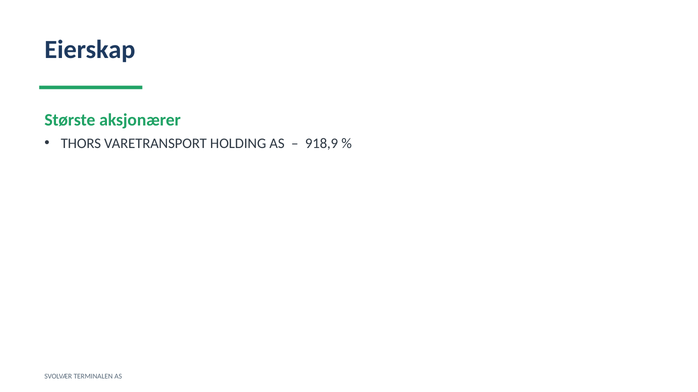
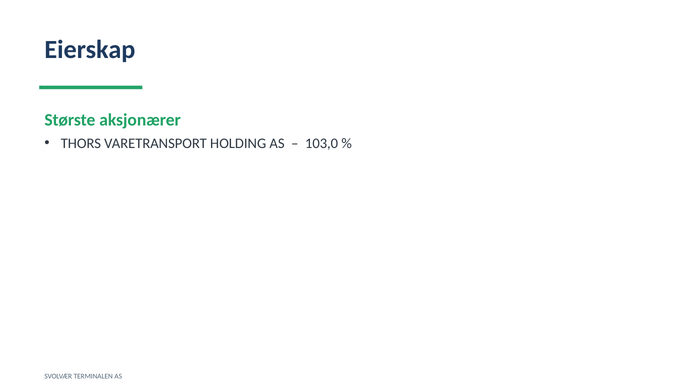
918,9: 918,9 -> 103,0
